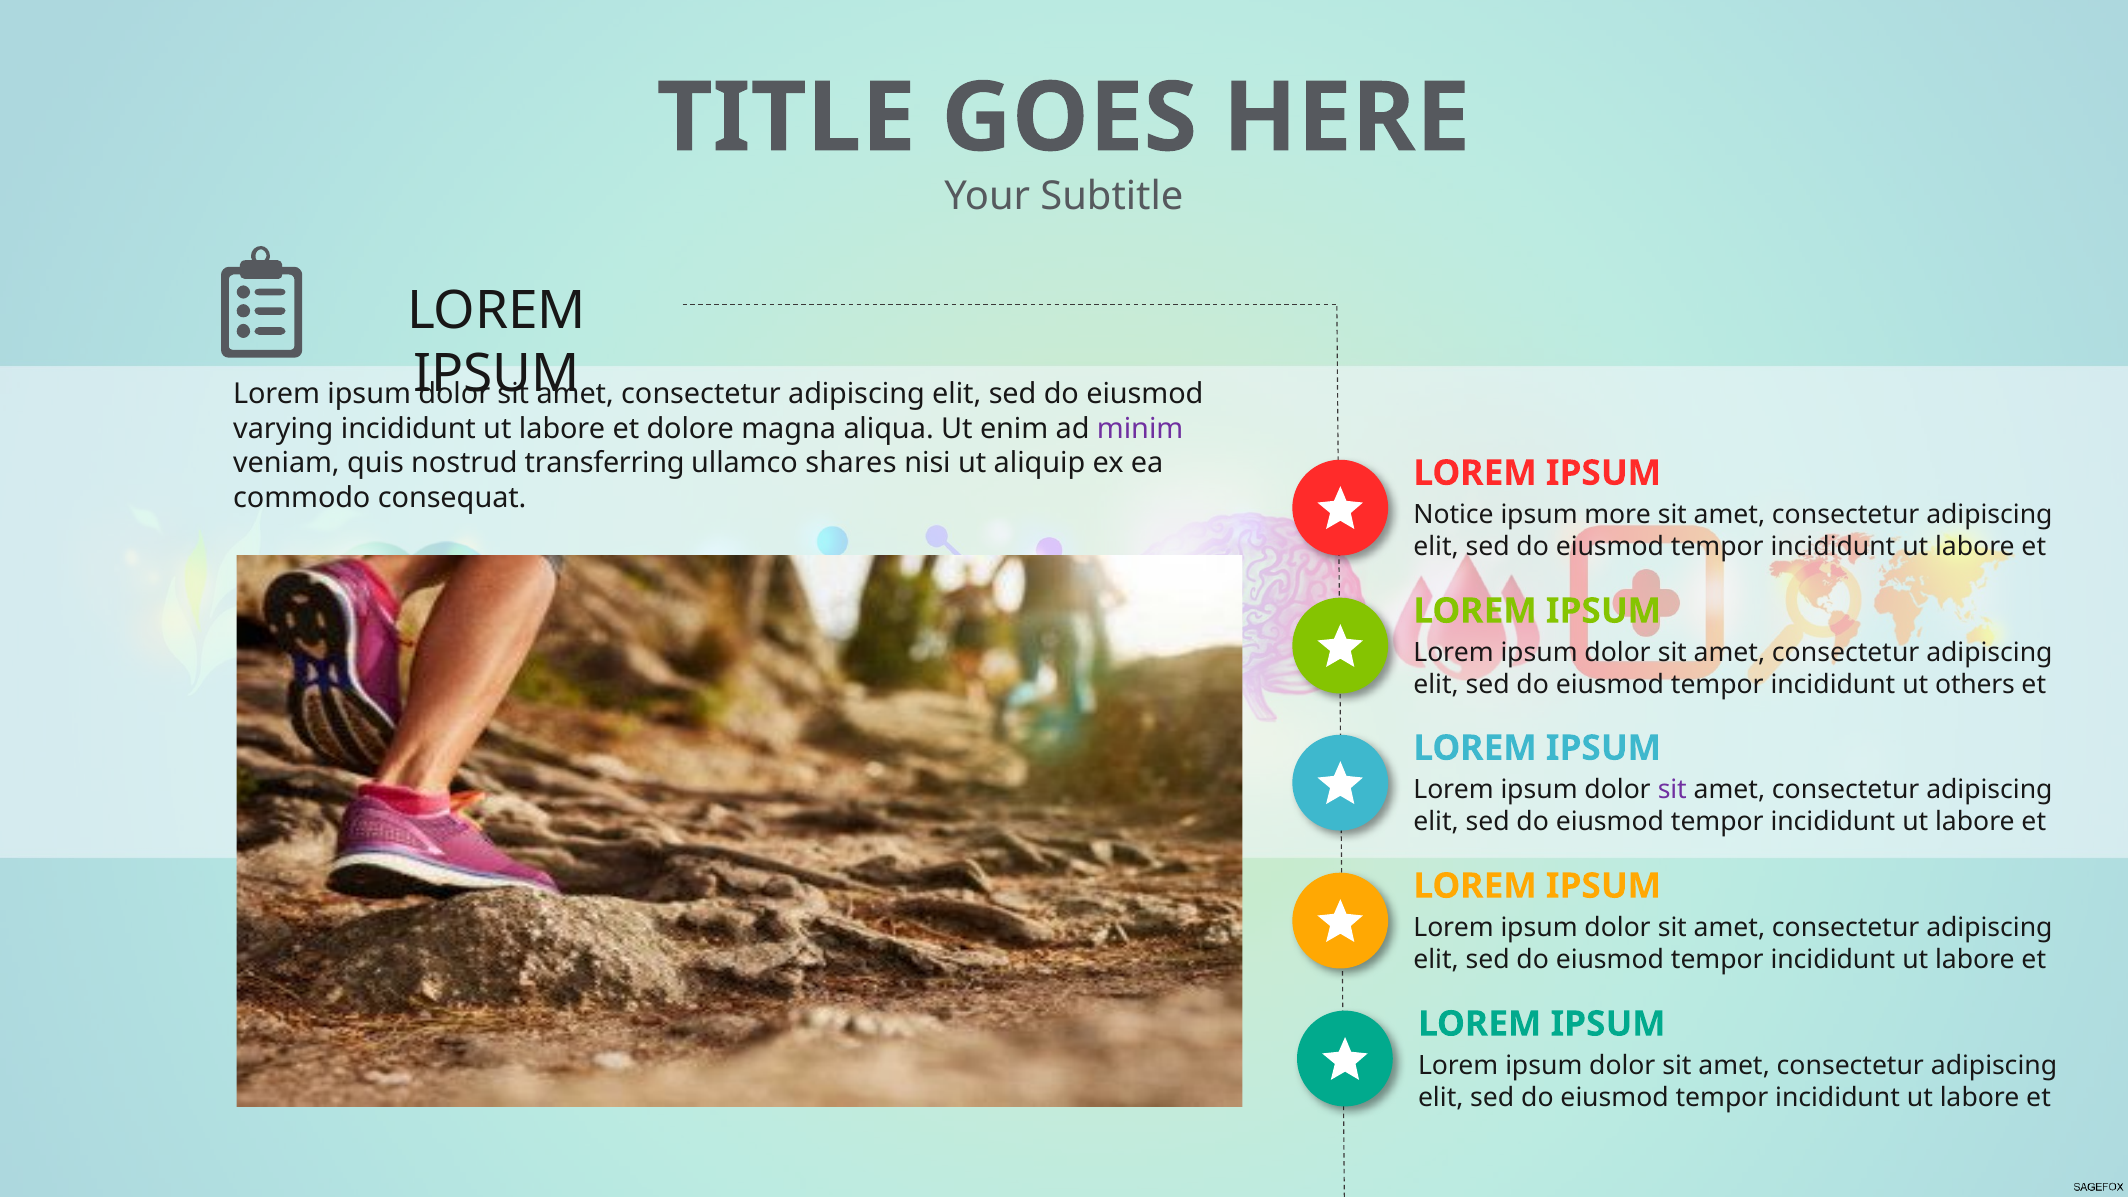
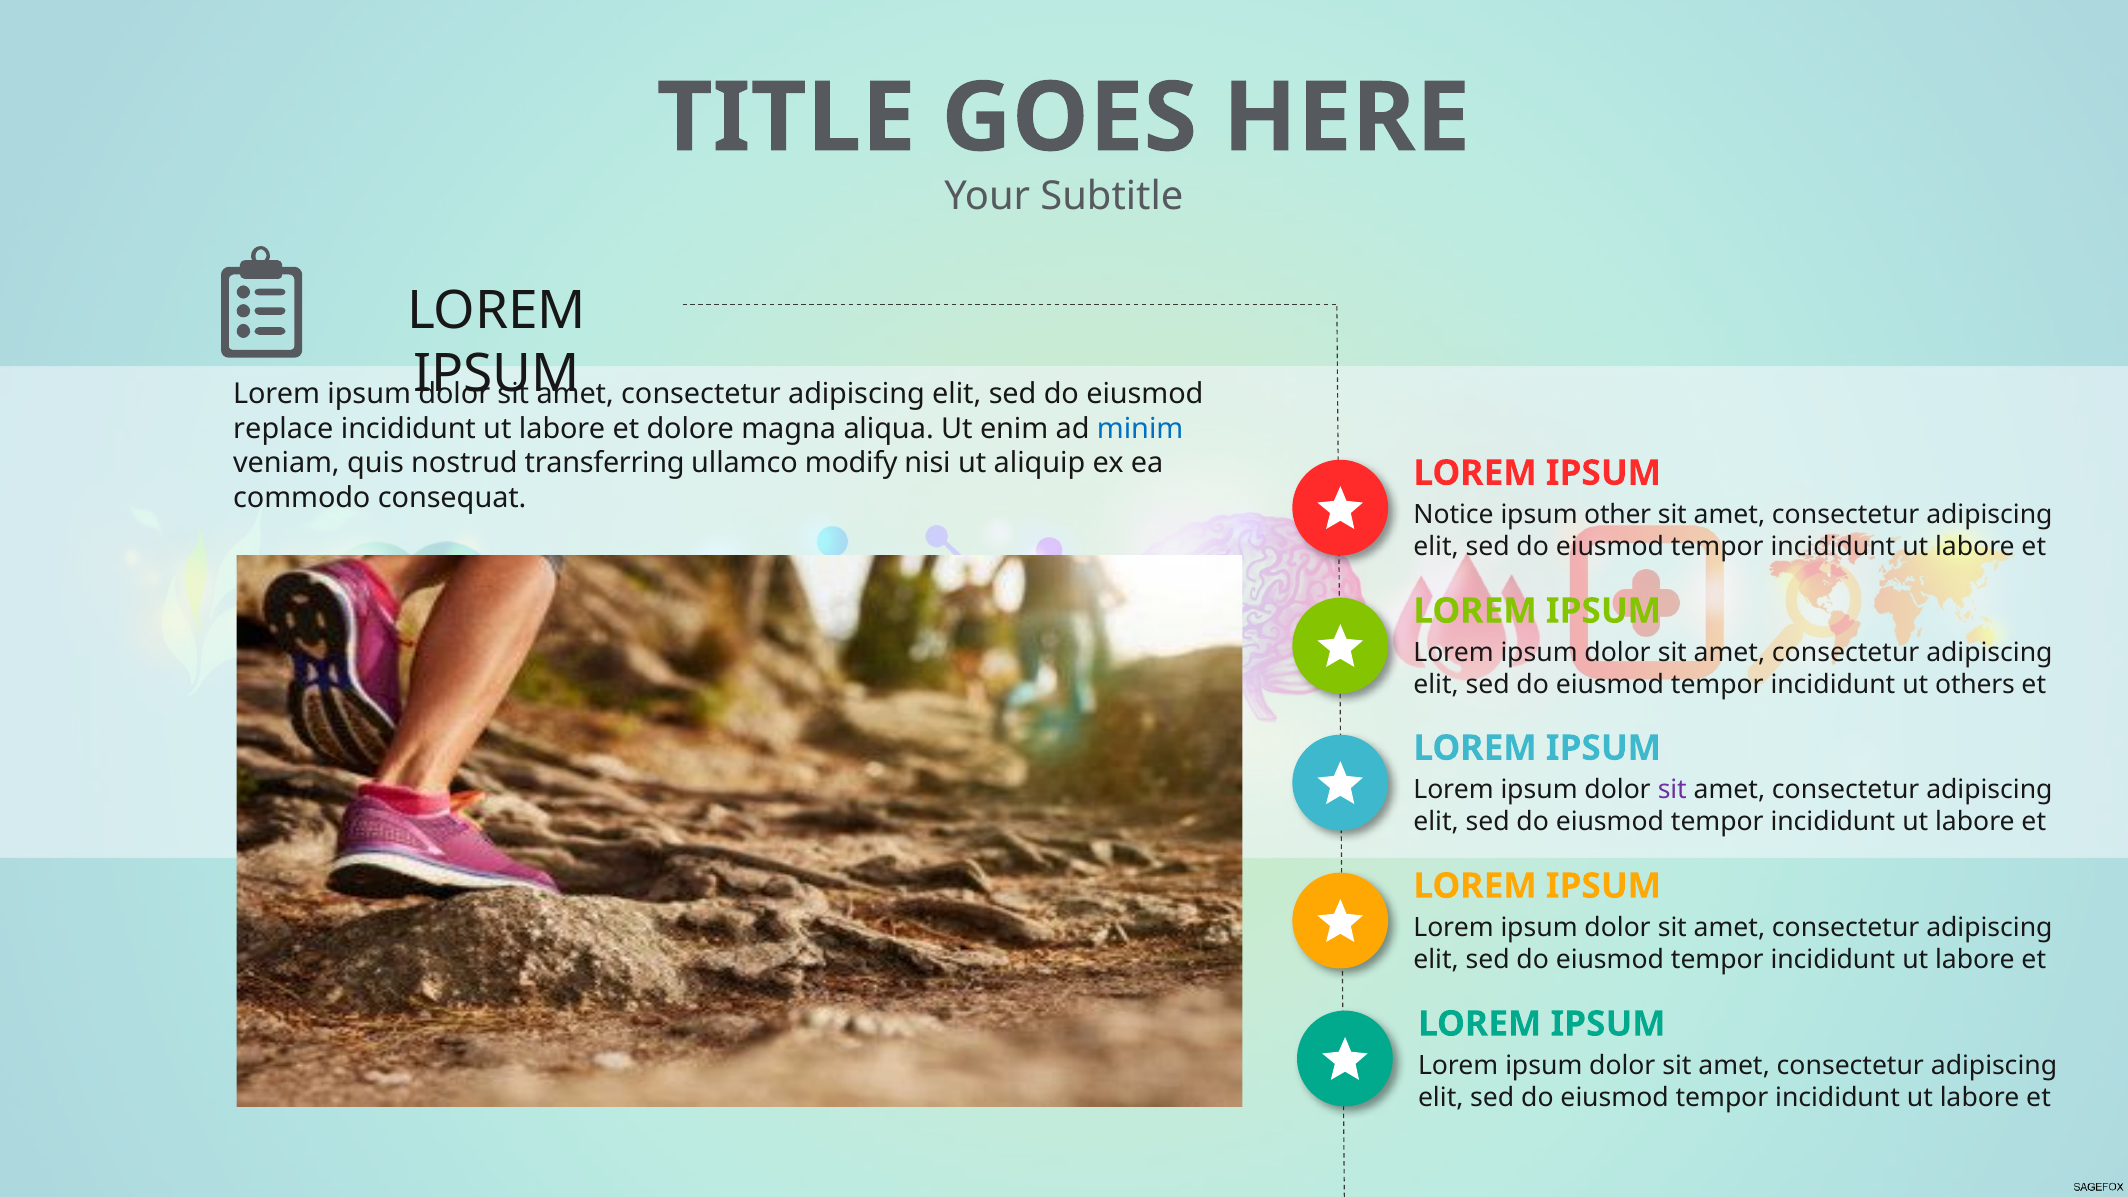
varying: varying -> replace
minim colour: purple -> blue
shares: shares -> modify
more: more -> other
